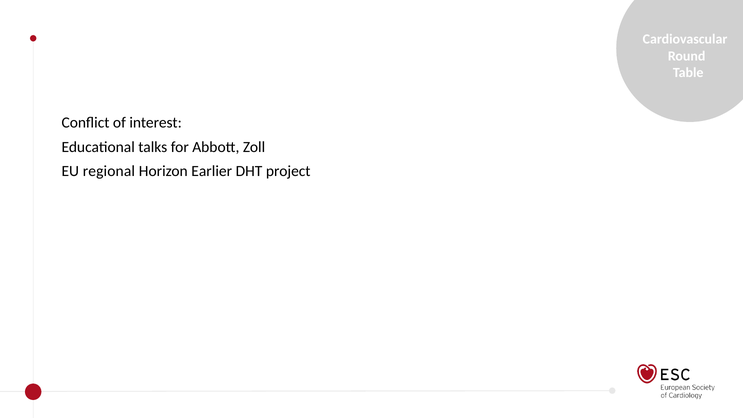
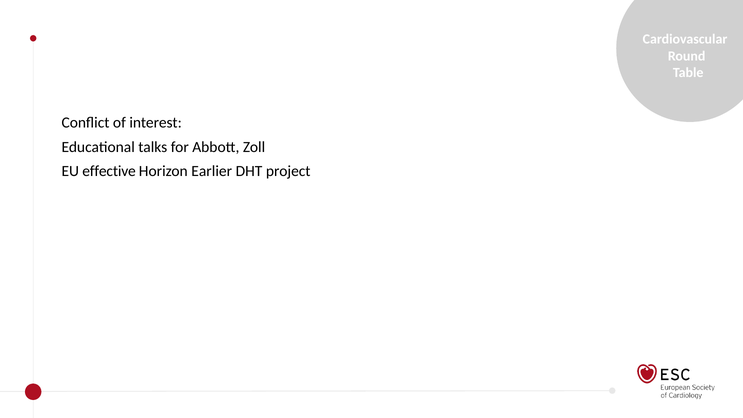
regional: regional -> effective
